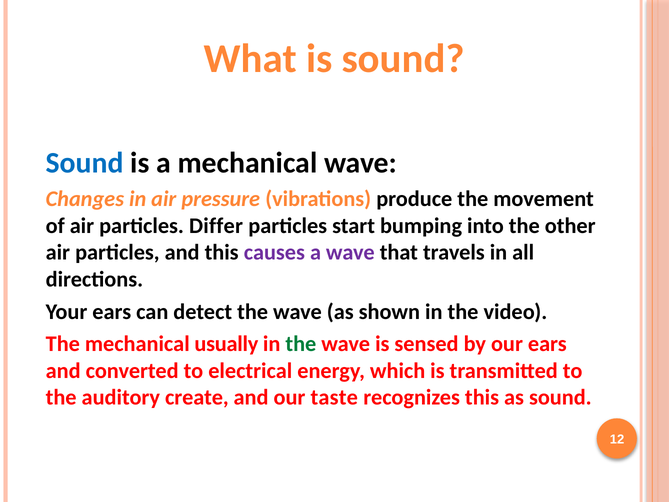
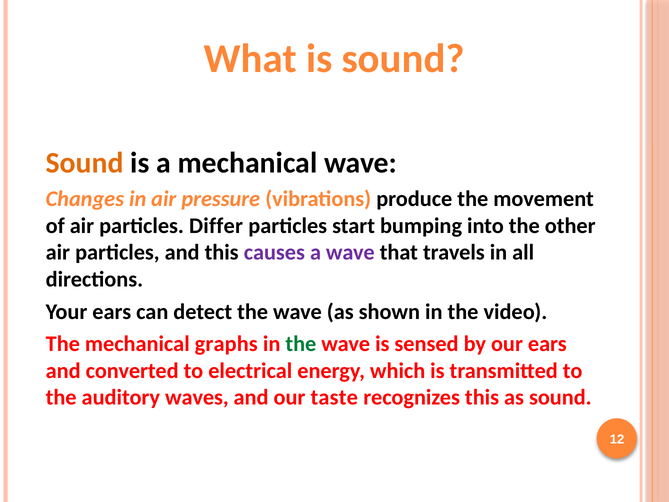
Sound at (85, 163) colour: blue -> orange
usually: usually -> graphs
create: create -> waves
